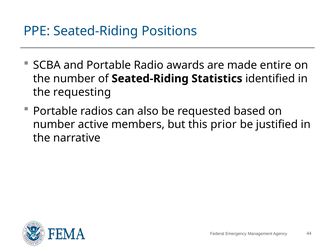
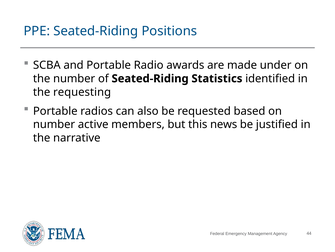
entire: entire -> under
prior: prior -> news
